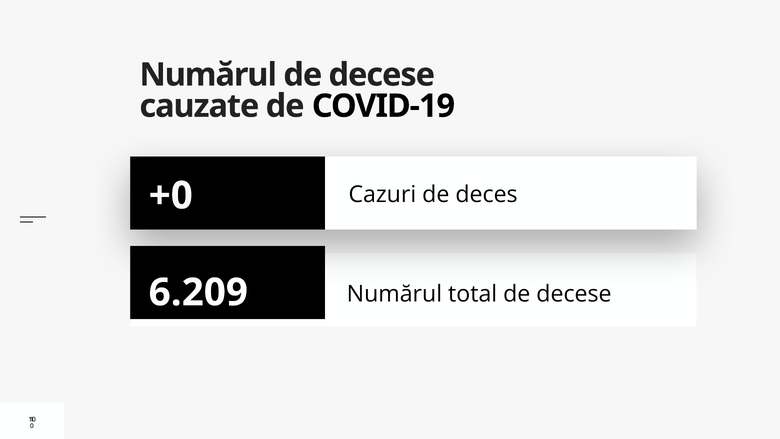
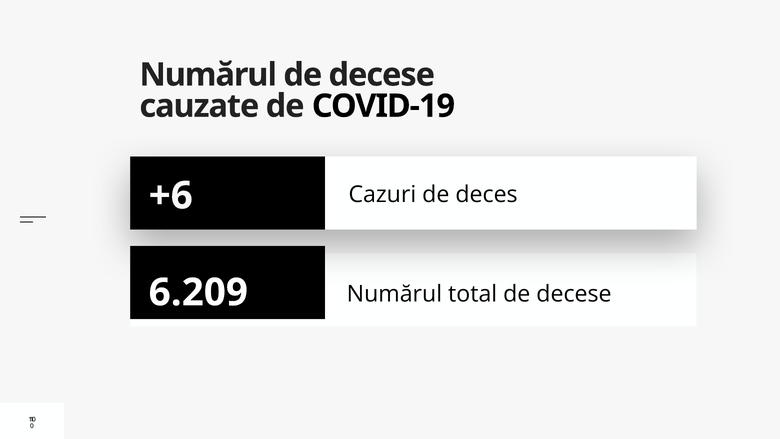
+0: +0 -> +6
